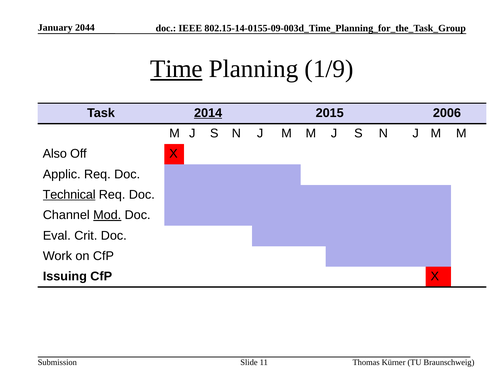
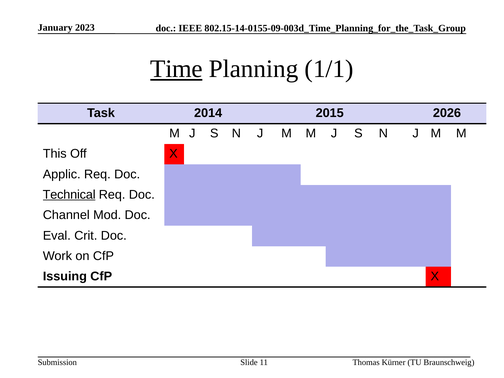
2044: 2044 -> 2023
1/9: 1/9 -> 1/1
2014 underline: present -> none
2006: 2006 -> 2026
Also: Also -> This
Mod underline: present -> none
